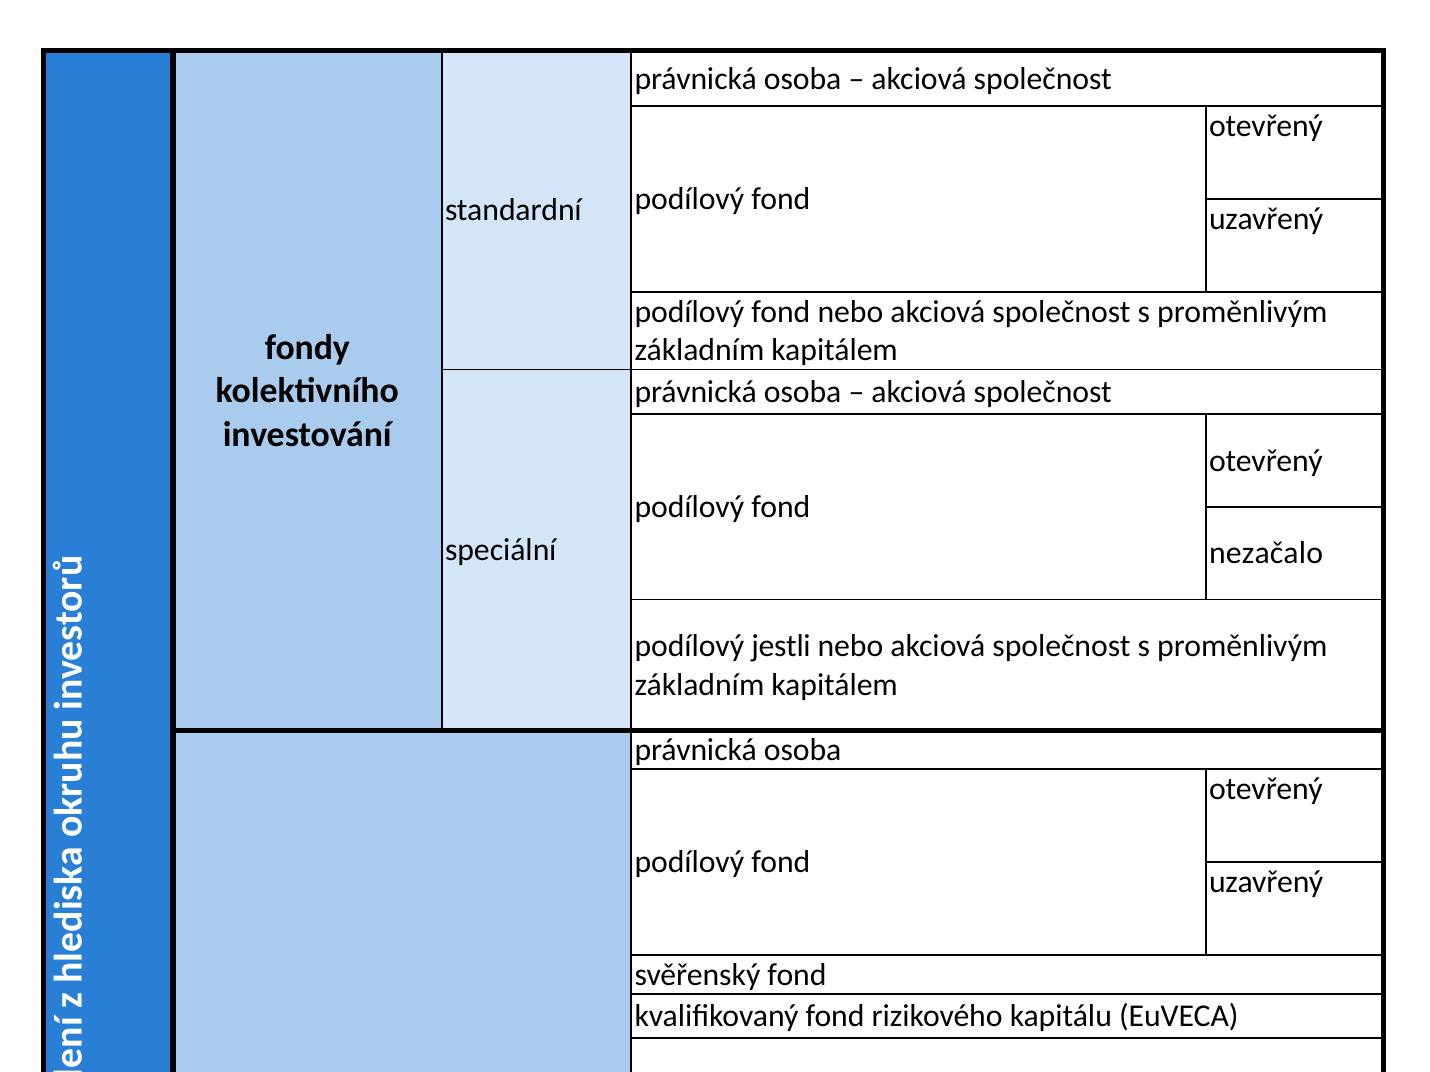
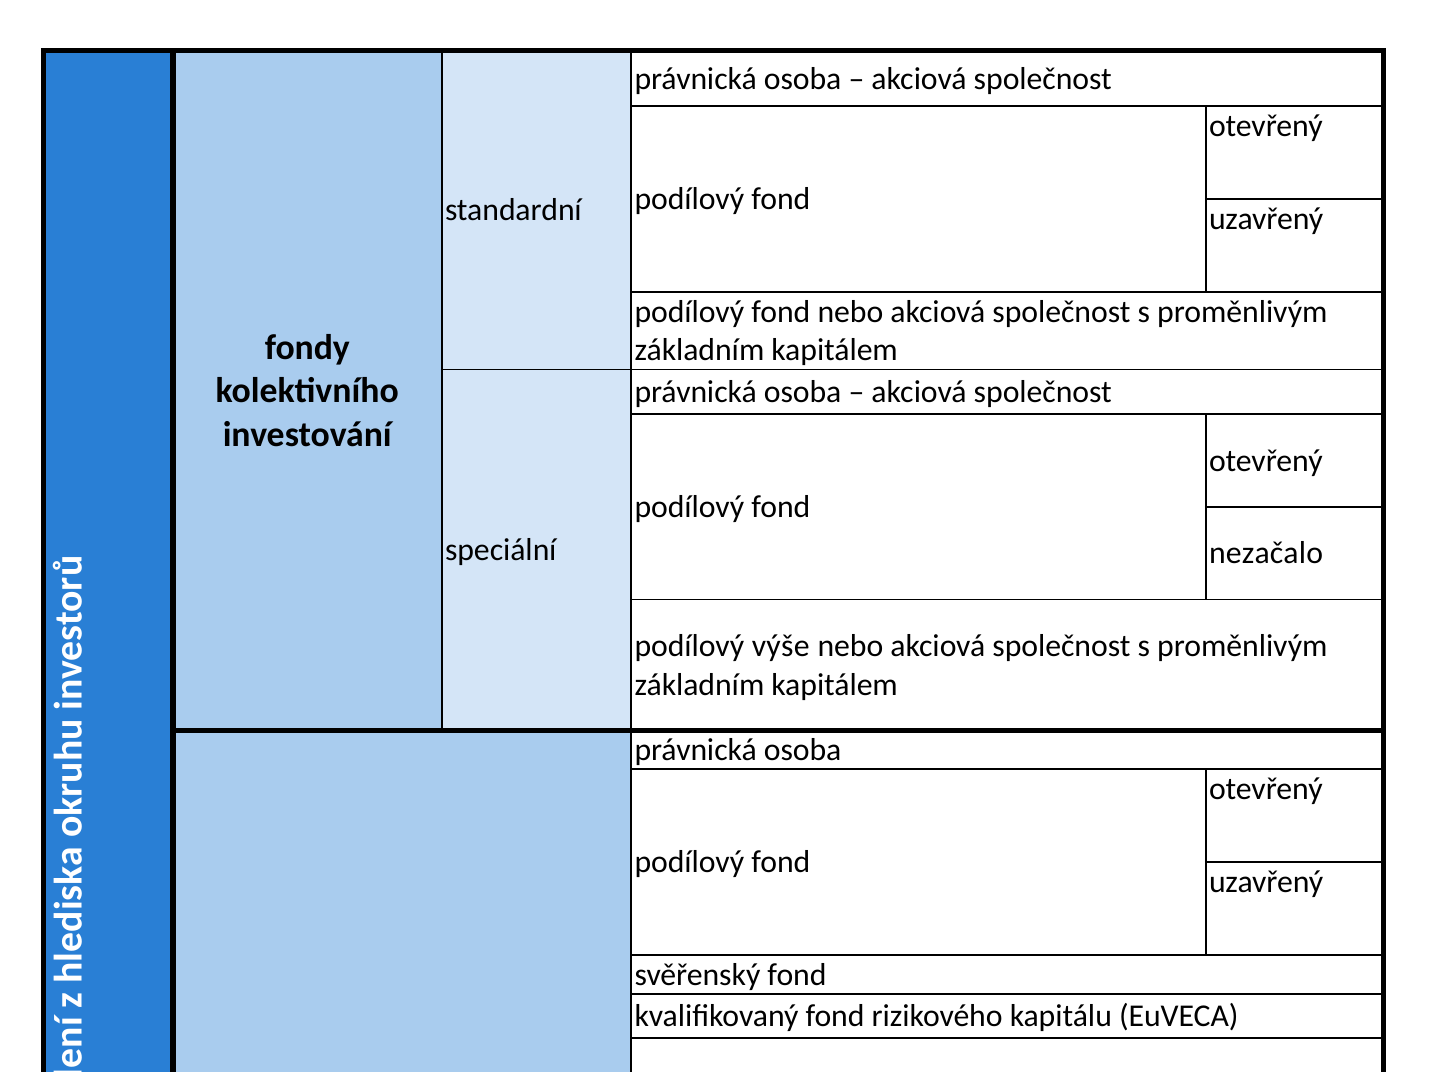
jestli: jestli -> výše
